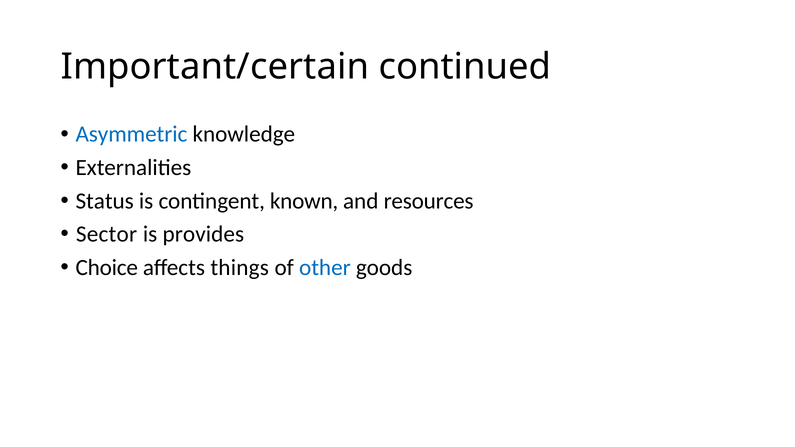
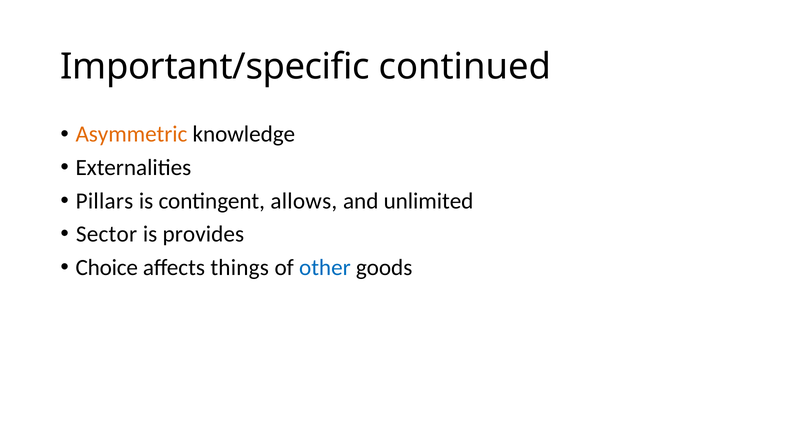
Important/certain: Important/certain -> Important/specific
Asymmetric colour: blue -> orange
Status: Status -> Pillars
known: known -> allows
resources: resources -> unlimited
